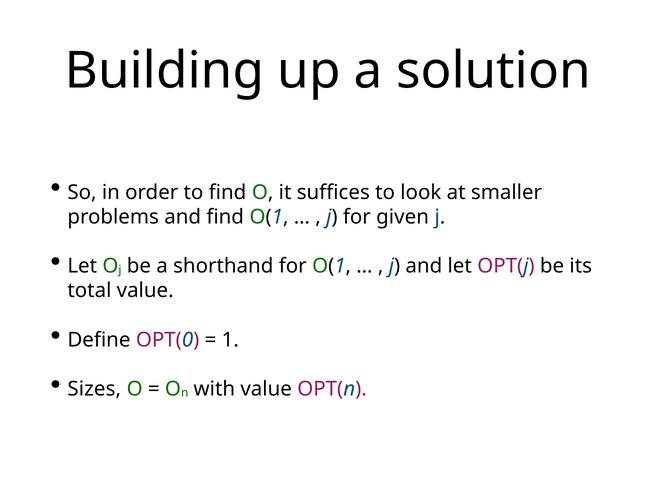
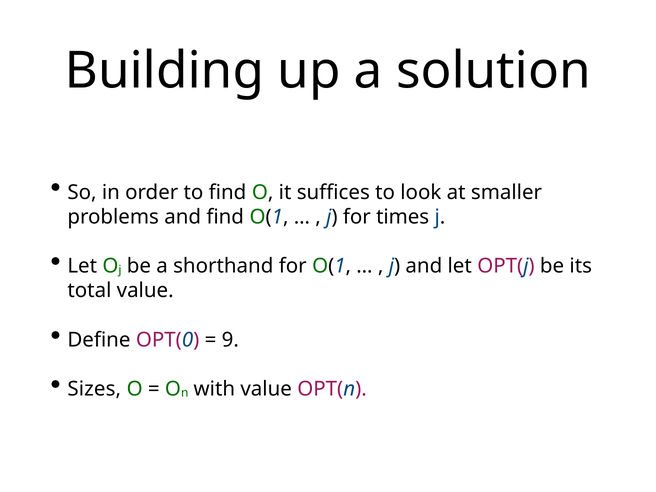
given: given -> times
1: 1 -> 9
